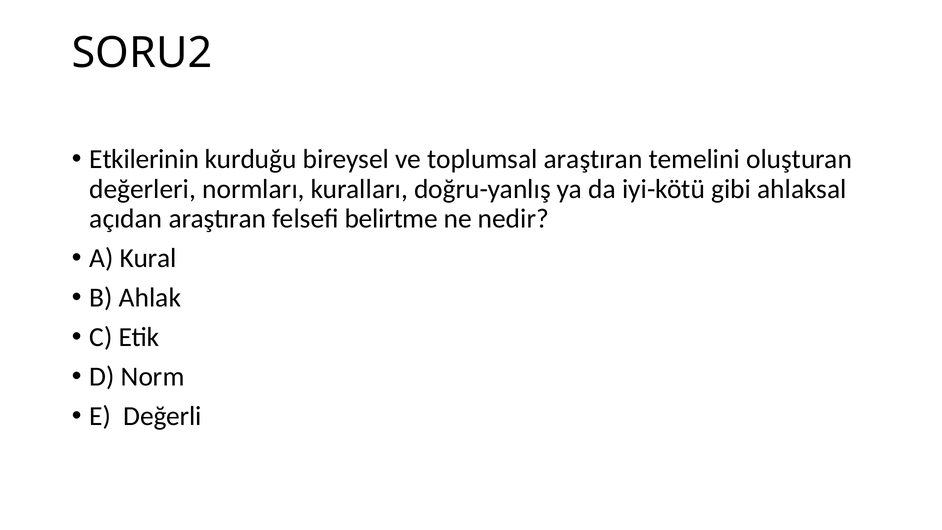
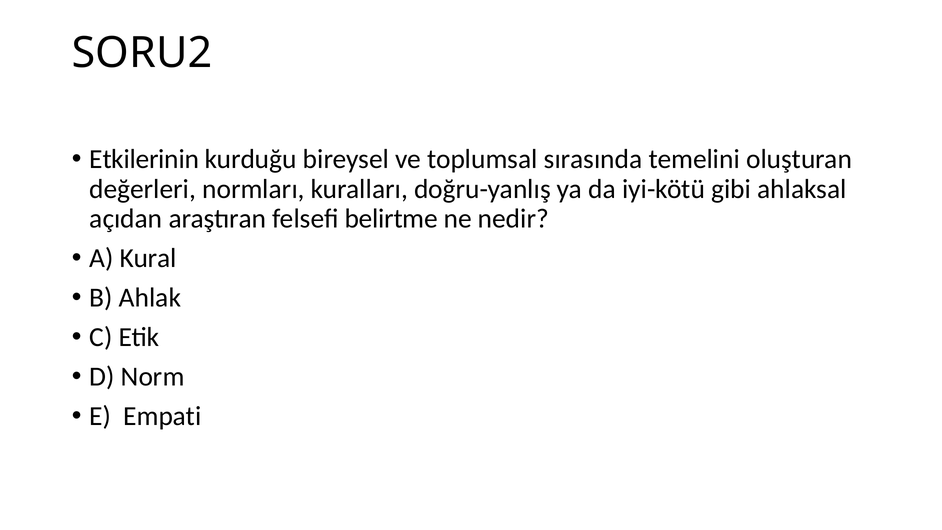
toplumsal araştıran: araştıran -> sırasında
Değerli: Değerli -> Empati
